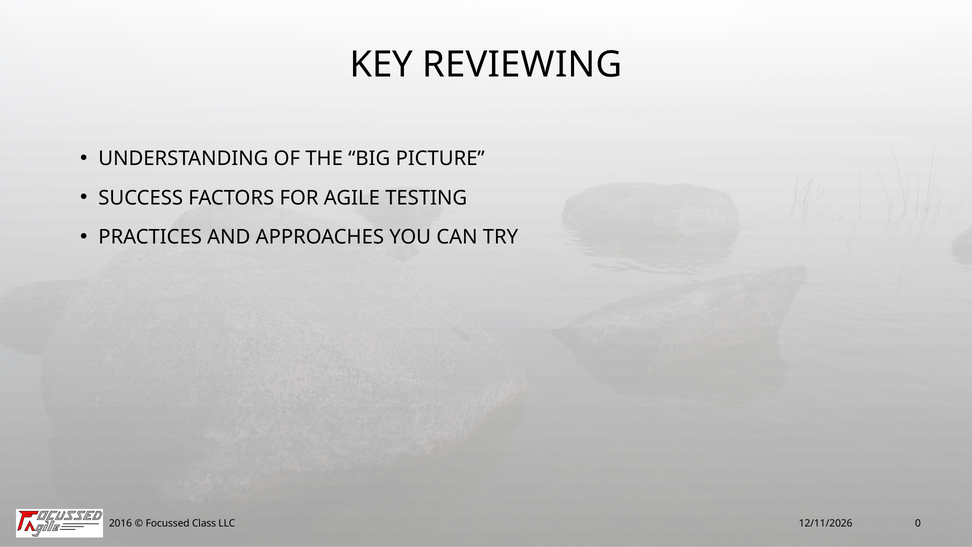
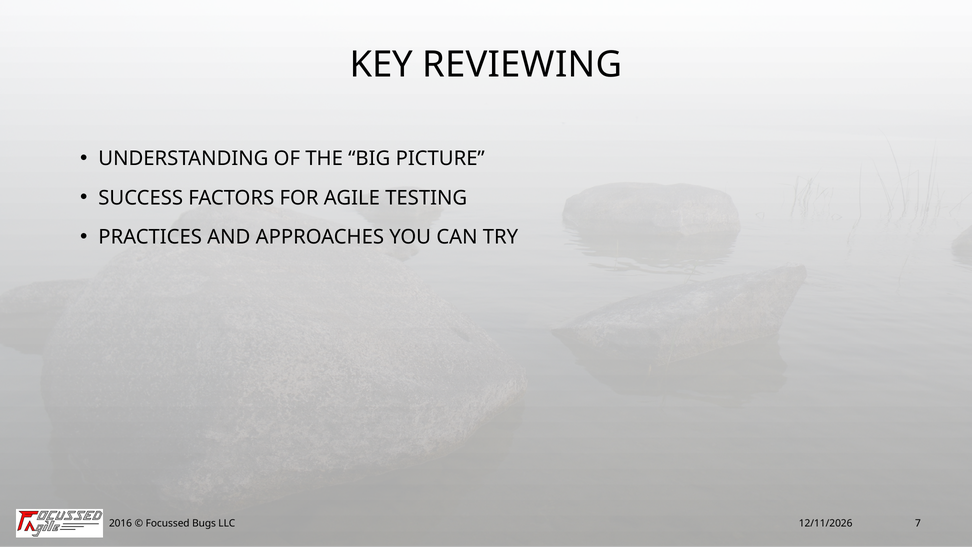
Class: Class -> Bugs
0: 0 -> 7
